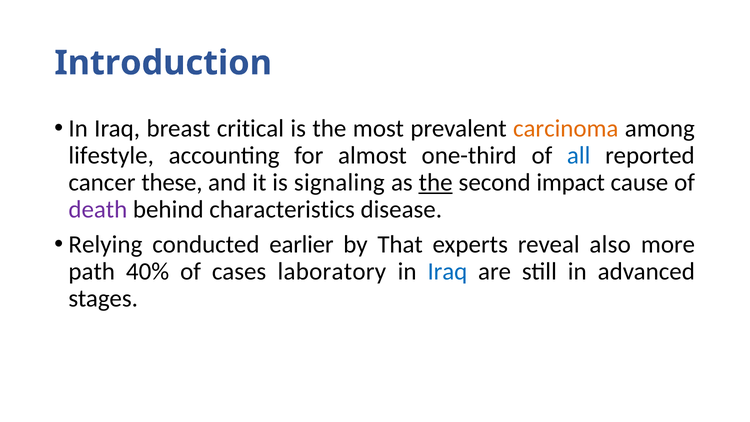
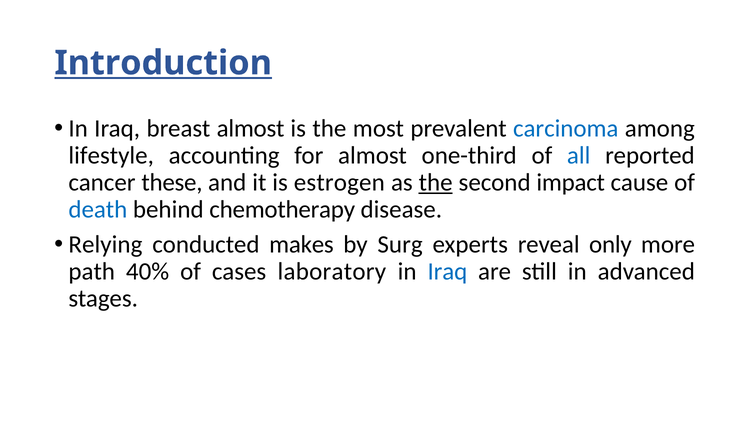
Introduction underline: none -> present
breast critical: critical -> almost
carcinoma colour: orange -> blue
signaling: signaling -> estrogen
death colour: purple -> blue
characteristics: characteristics -> chemotherapy
earlier: earlier -> makes
That: That -> Surg
also: also -> only
